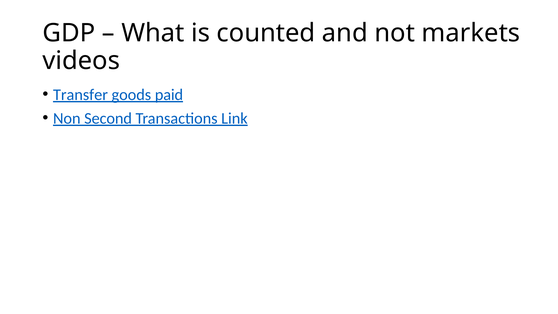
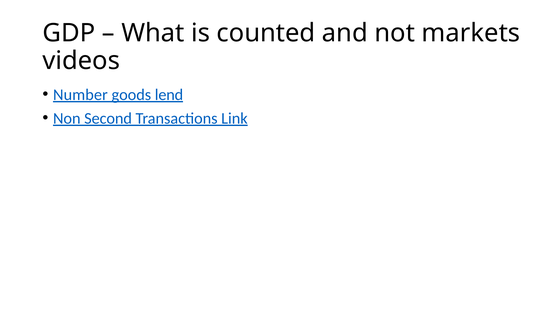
Transfer: Transfer -> Number
paid: paid -> lend
